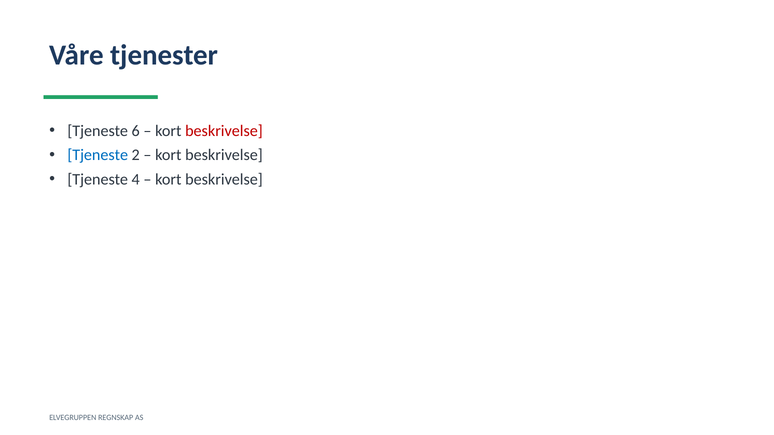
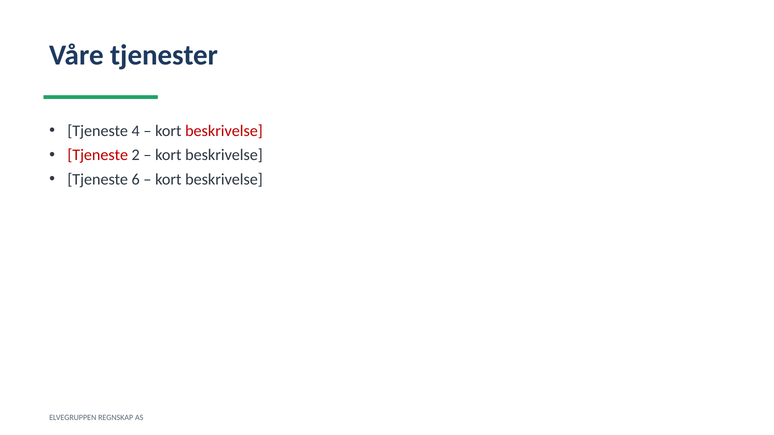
6: 6 -> 4
Tjeneste at (98, 155) colour: blue -> red
4: 4 -> 6
